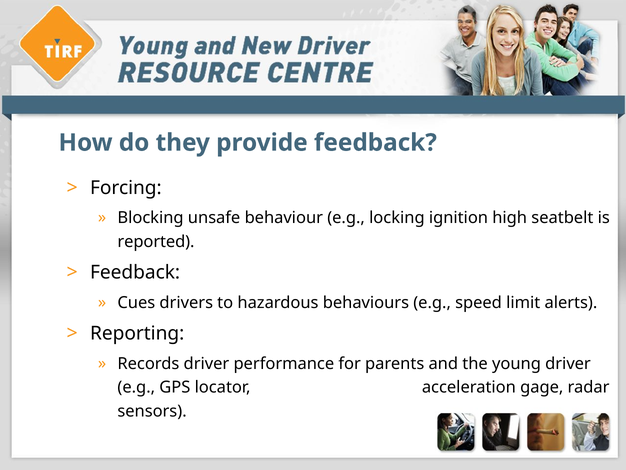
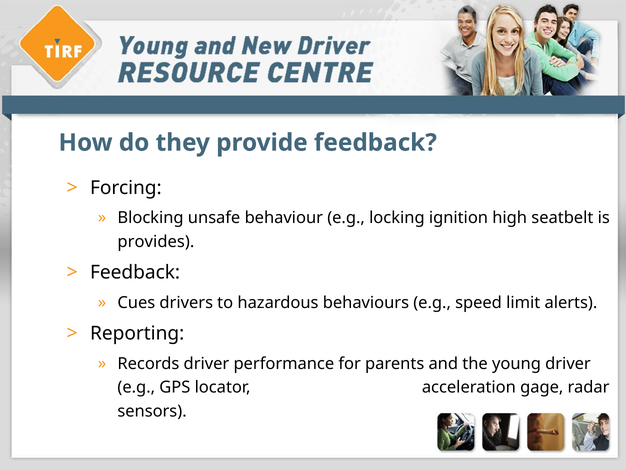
reported: reported -> provides
